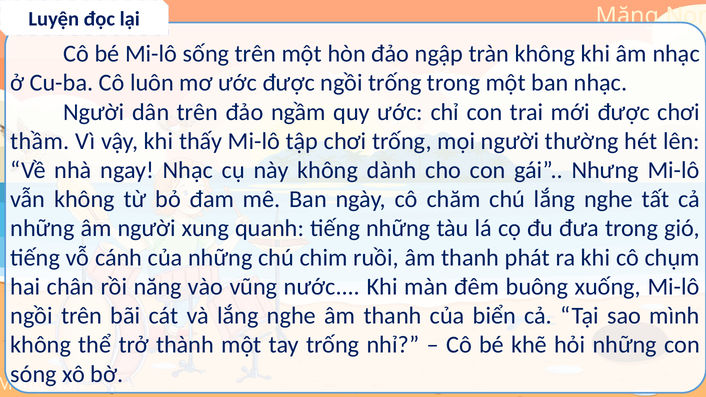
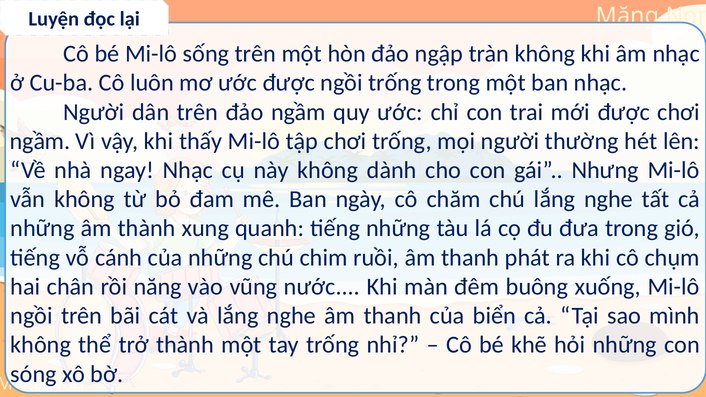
thầm at (40, 141): thầm -> ngầm
âm người: người -> thành
